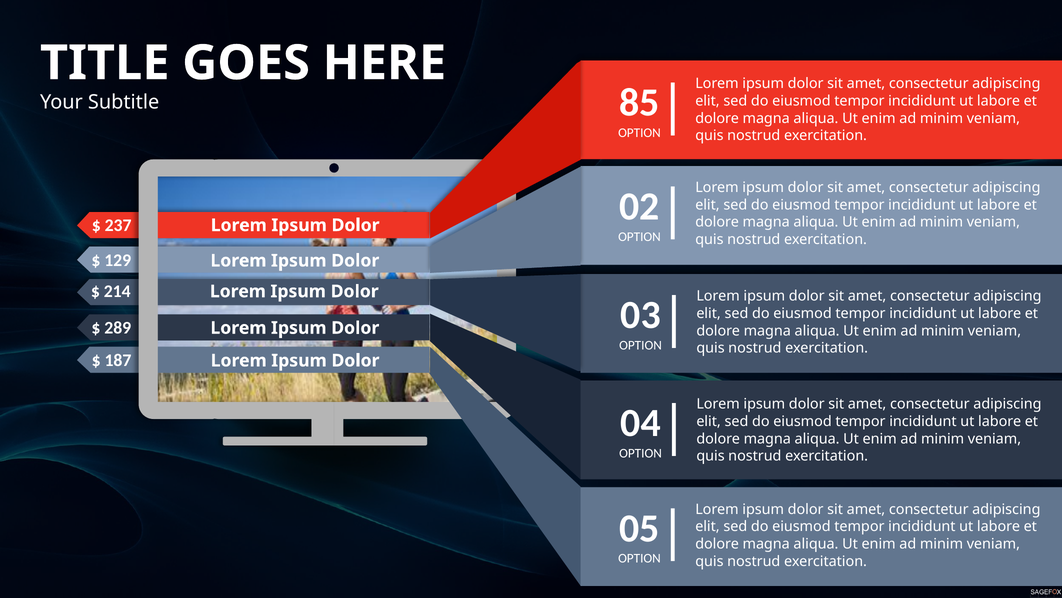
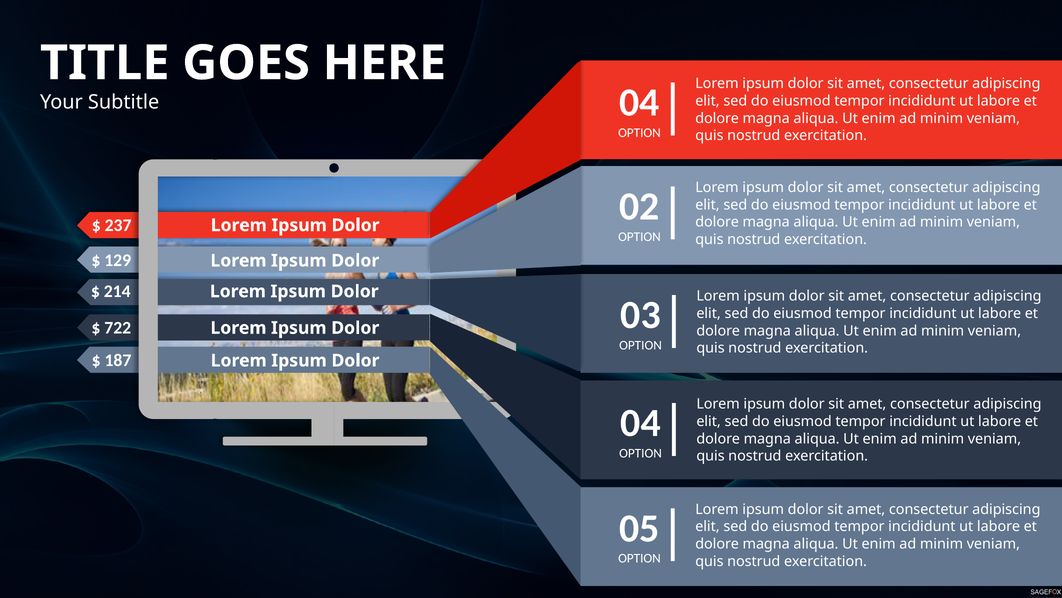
85 at (639, 103): 85 -> 04
289: 289 -> 722
